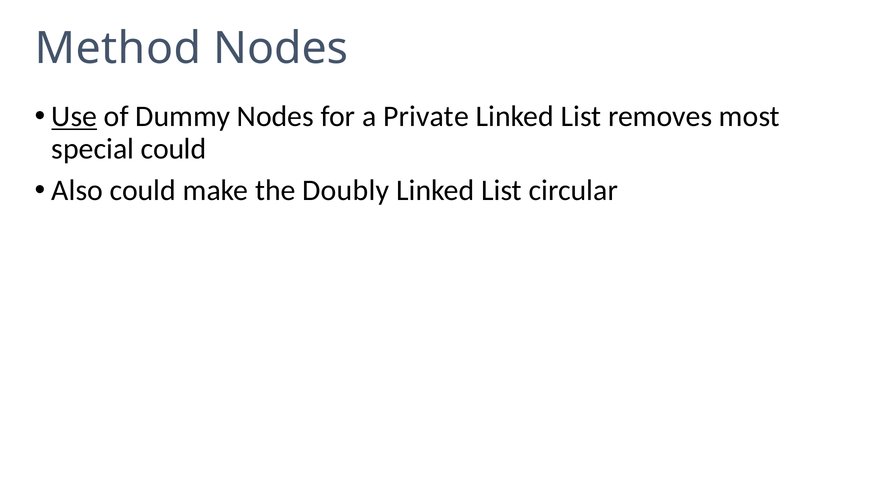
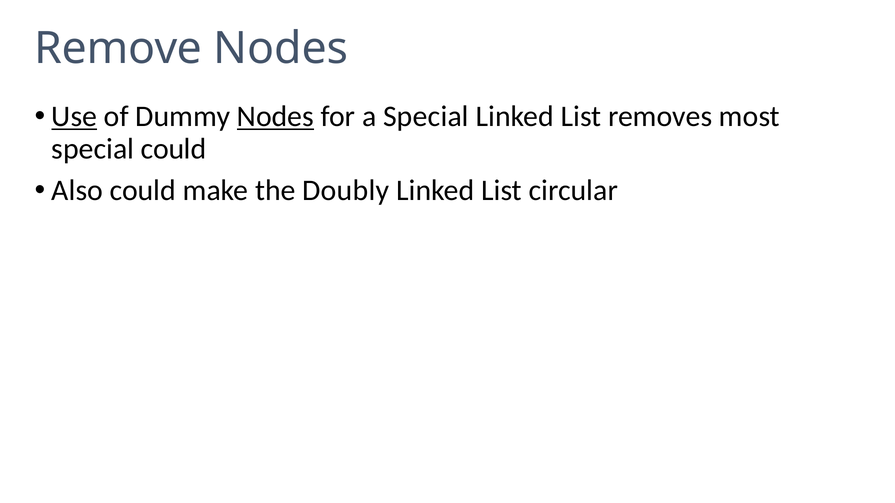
Method: Method -> Remove
Nodes at (275, 117) underline: none -> present
a Private: Private -> Special
